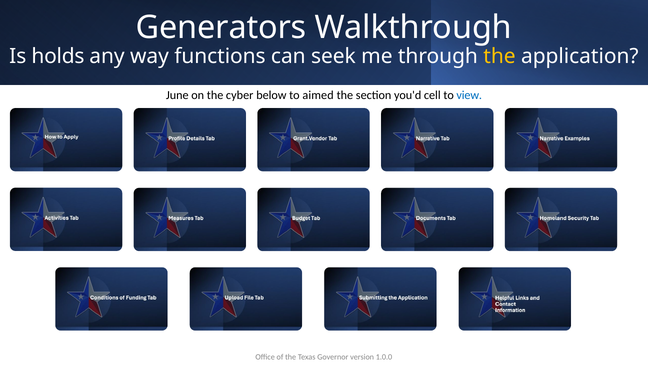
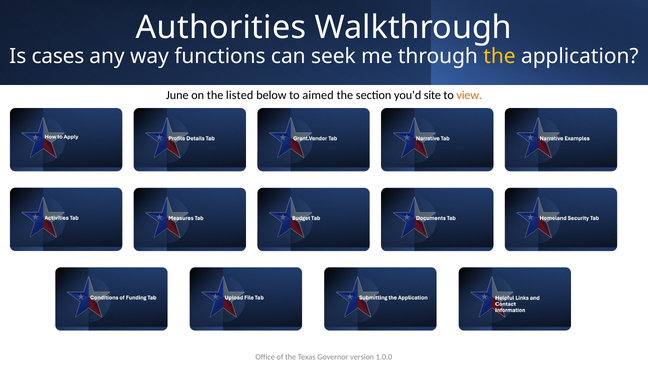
Generators: Generators -> Authorities
holds: holds -> cases
cyber: cyber -> listed
cell: cell -> site
view colour: blue -> orange
